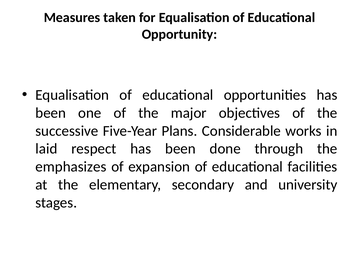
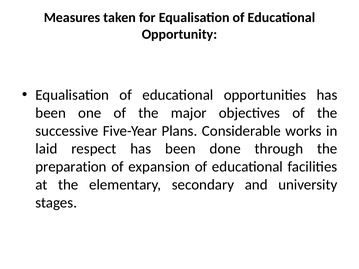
emphasizes: emphasizes -> preparation
